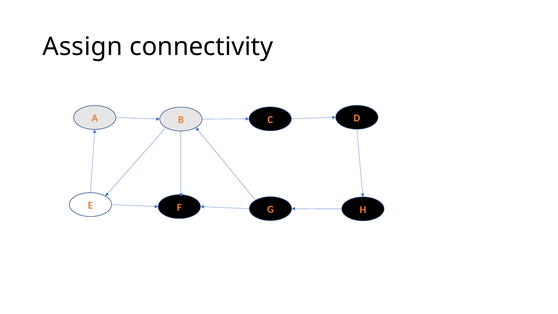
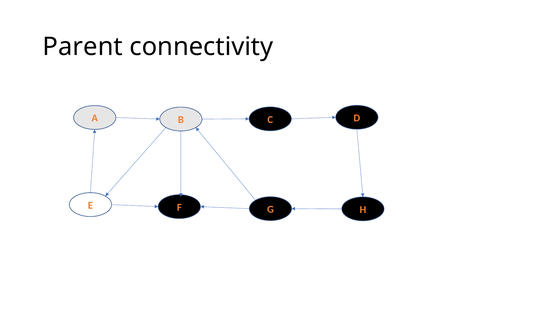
Assign: Assign -> Parent
